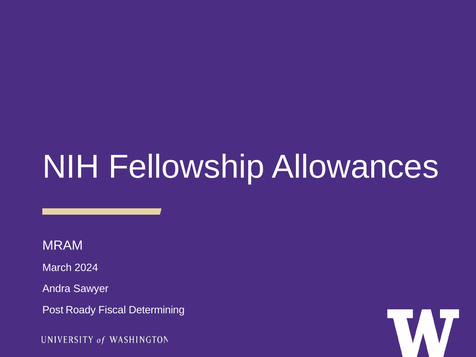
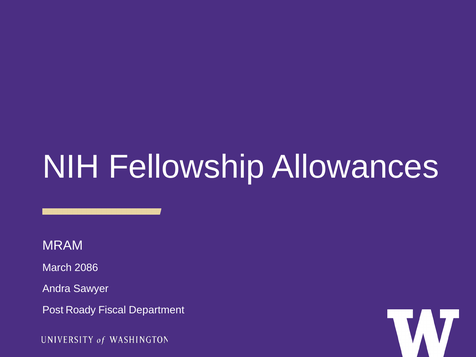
2024: 2024 -> 2086
Determining: Determining -> Department
